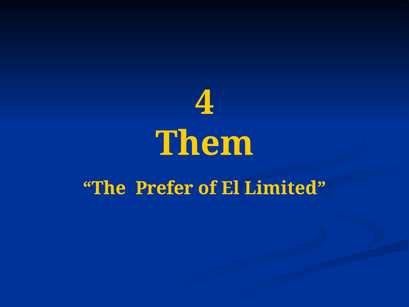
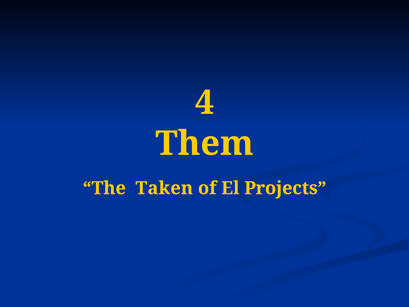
Prefer: Prefer -> Taken
Limited: Limited -> Projects
